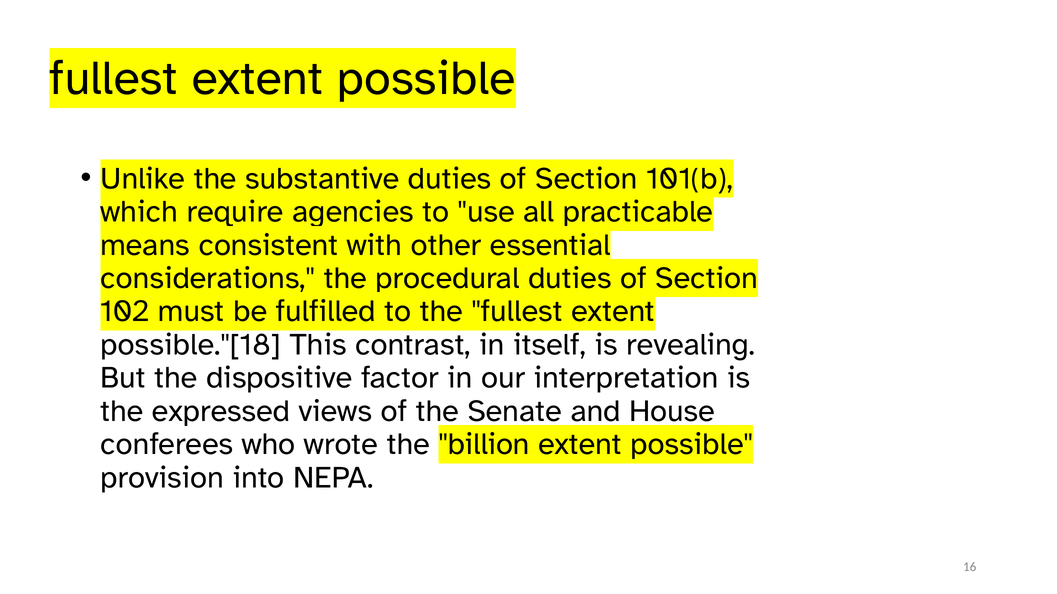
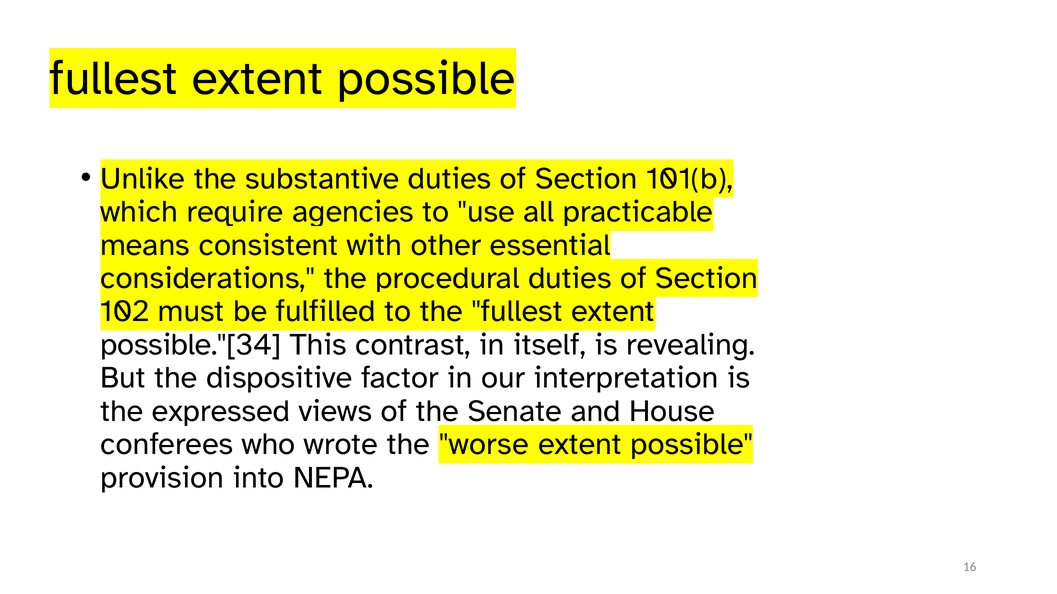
possible."[18: possible."[18 -> possible."[34
billion: billion -> worse
